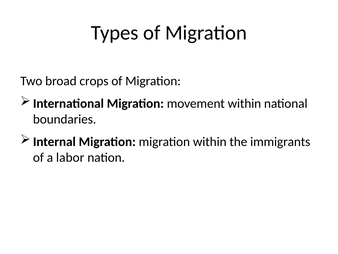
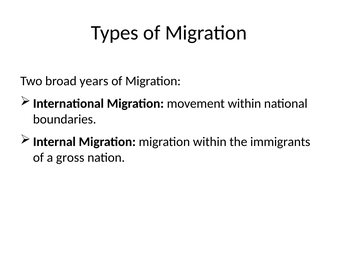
crops: crops -> years
labor: labor -> gross
